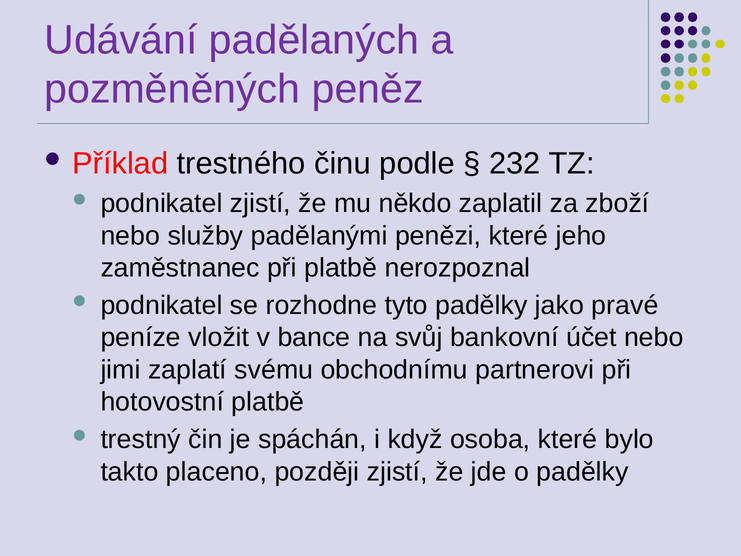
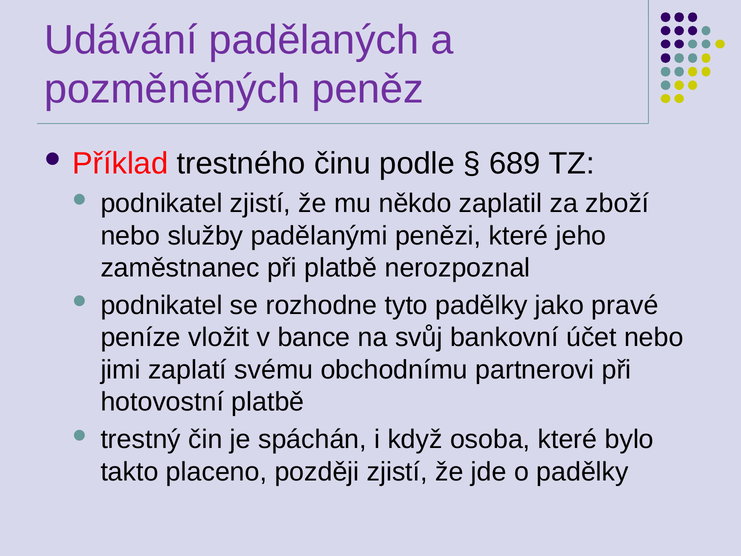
232: 232 -> 689
